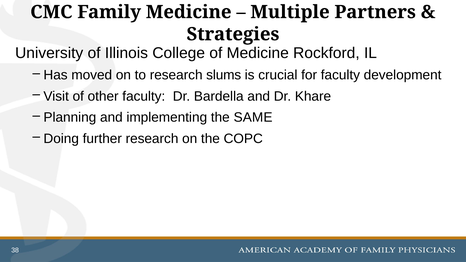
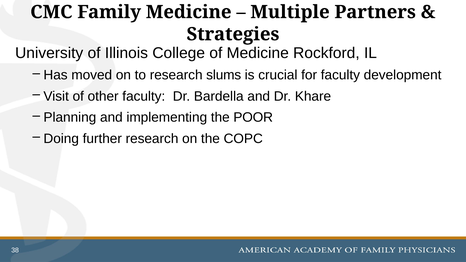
SAME: SAME -> POOR
